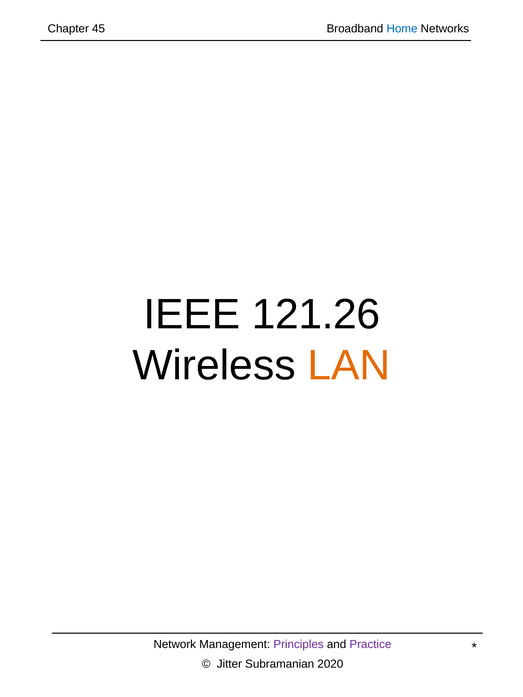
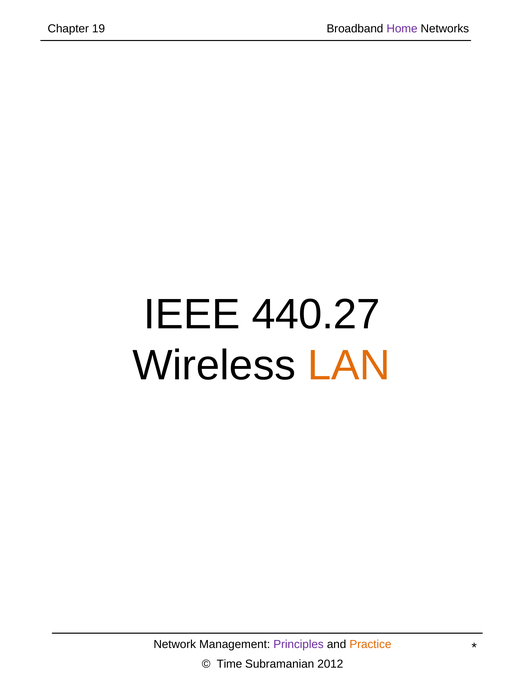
45: 45 -> 19
Home colour: blue -> purple
121.26: 121.26 -> 440.27
Practice colour: purple -> orange
Jitter: Jitter -> Time
2020: 2020 -> 2012
